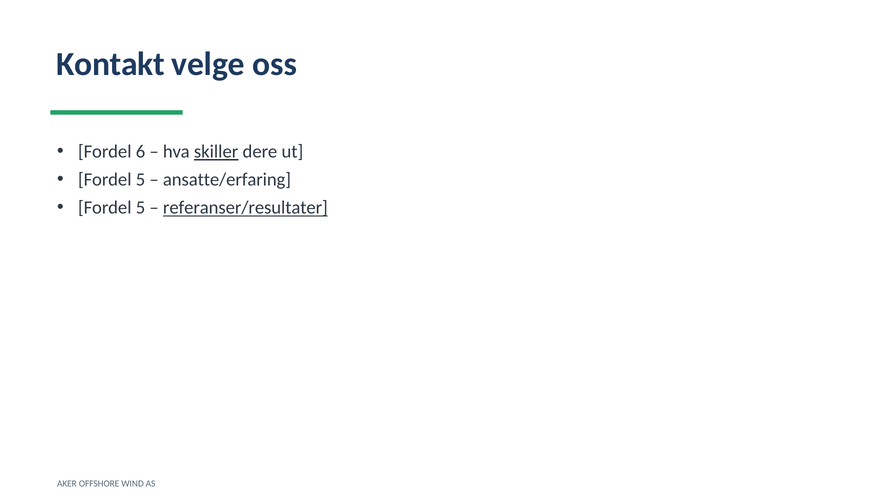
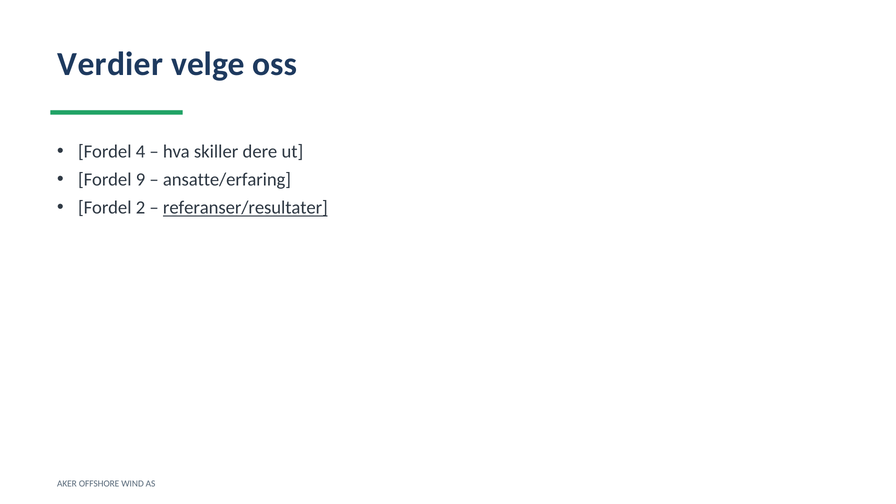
Kontakt: Kontakt -> Verdier
6: 6 -> 4
skiller underline: present -> none
5 at (141, 180): 5 -> 9
5 at (141, 208): 5 -> 2
